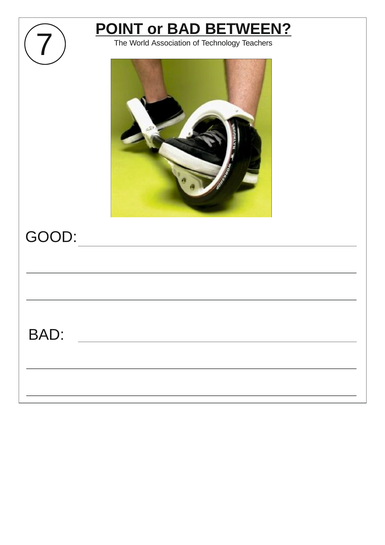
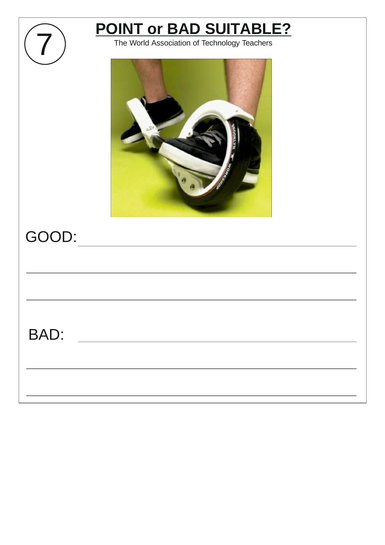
BETWEEN: BETWEEN -> SUITABLE
